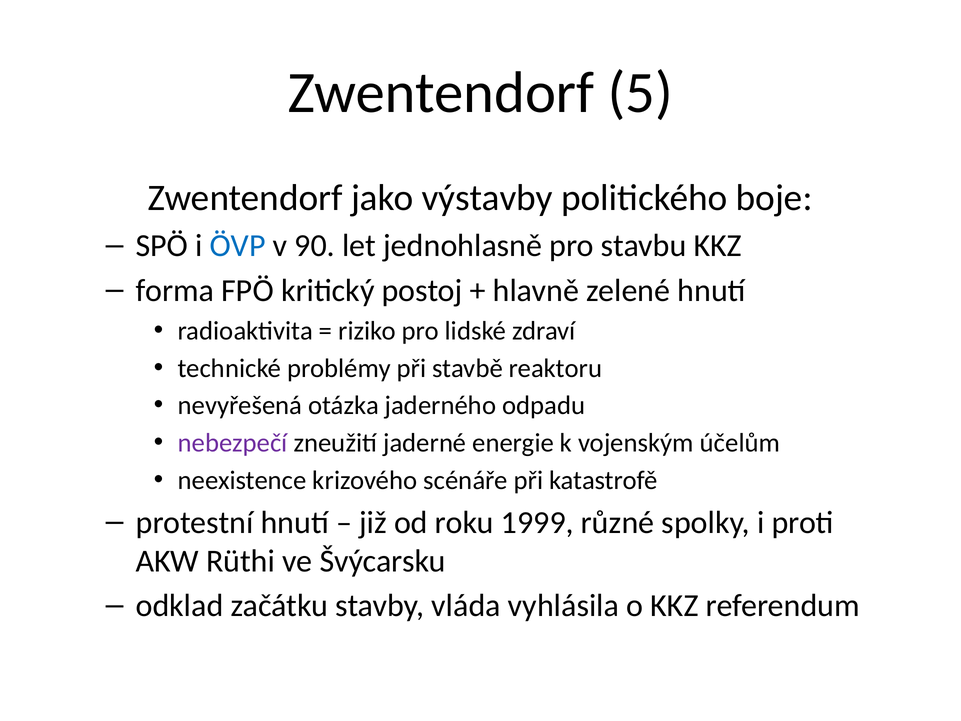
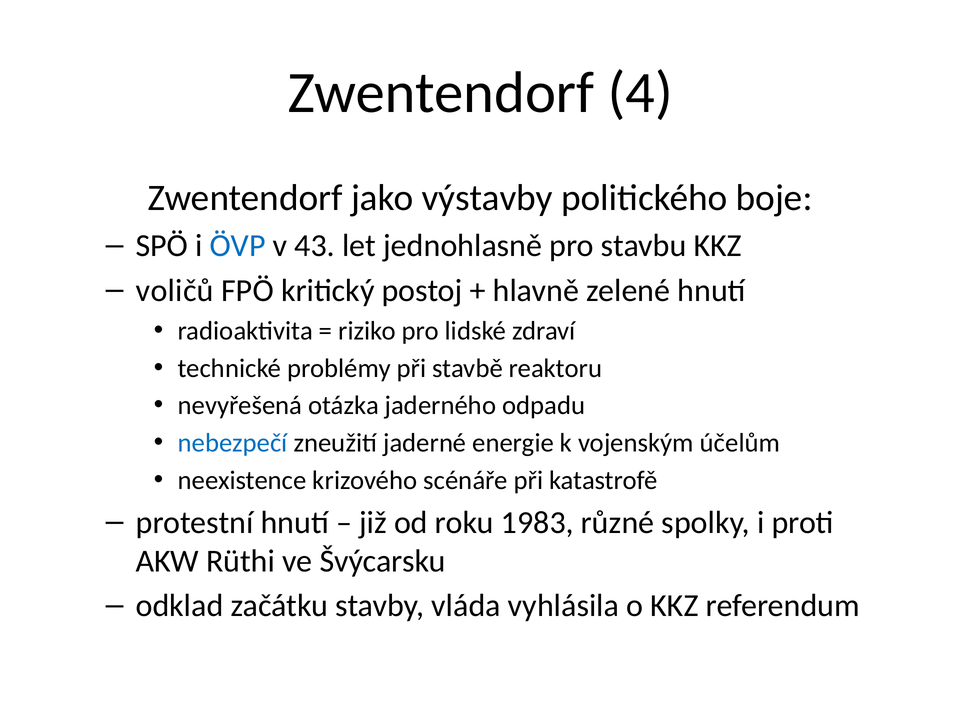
5: 5 -> 4
90: 90 -> 43
forma: forma -> voličů
nebezpečí colour: purple -> blue
1999: 1999 -> 1983
